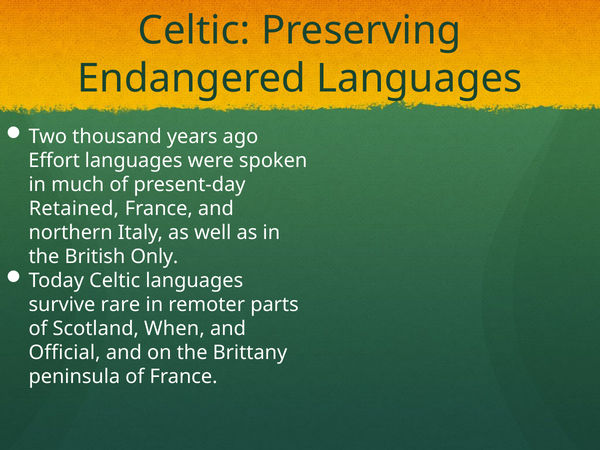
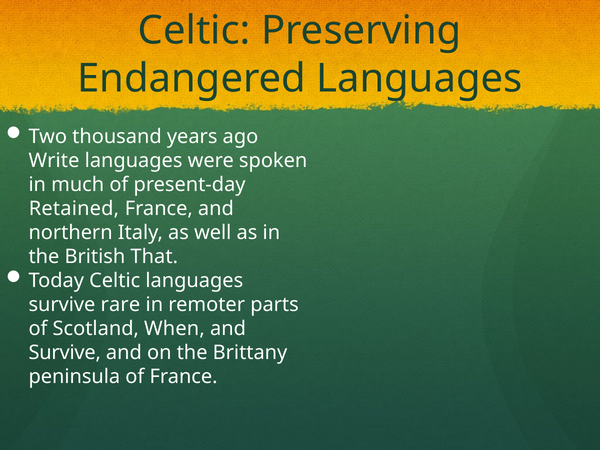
Effort: Effort -> Write
Only: Only -> That
Official at (65, 352): Official -> Survive
